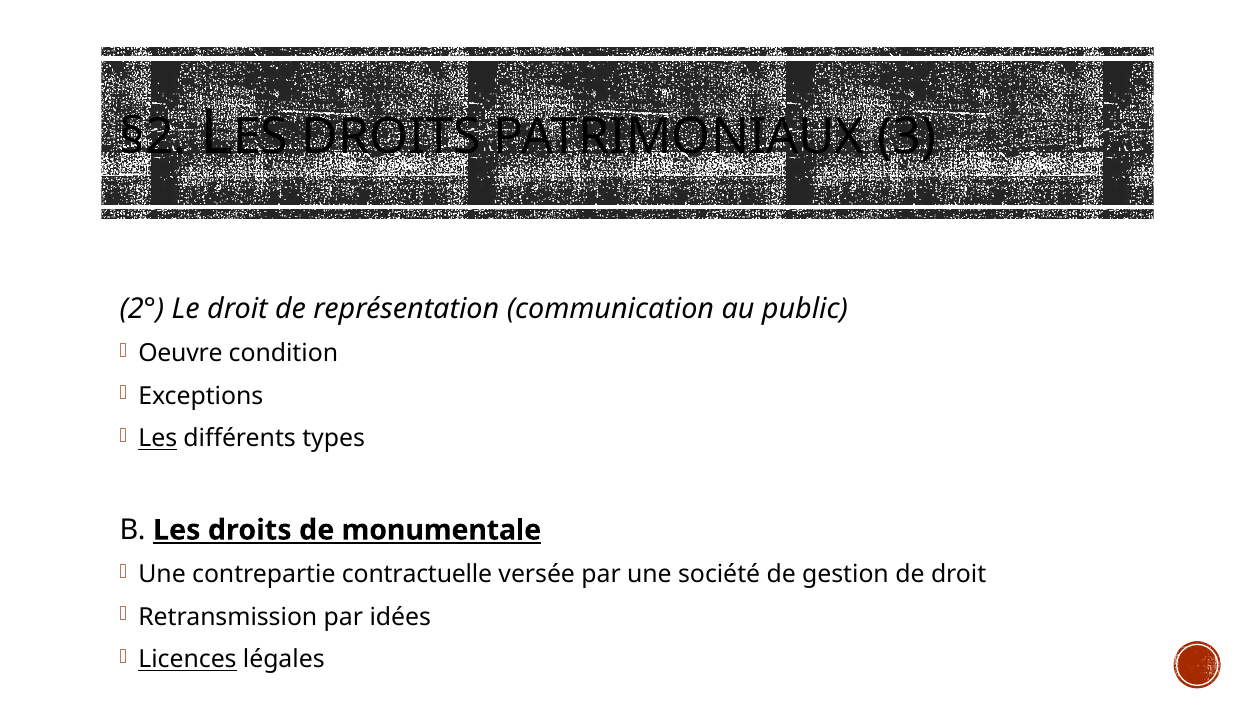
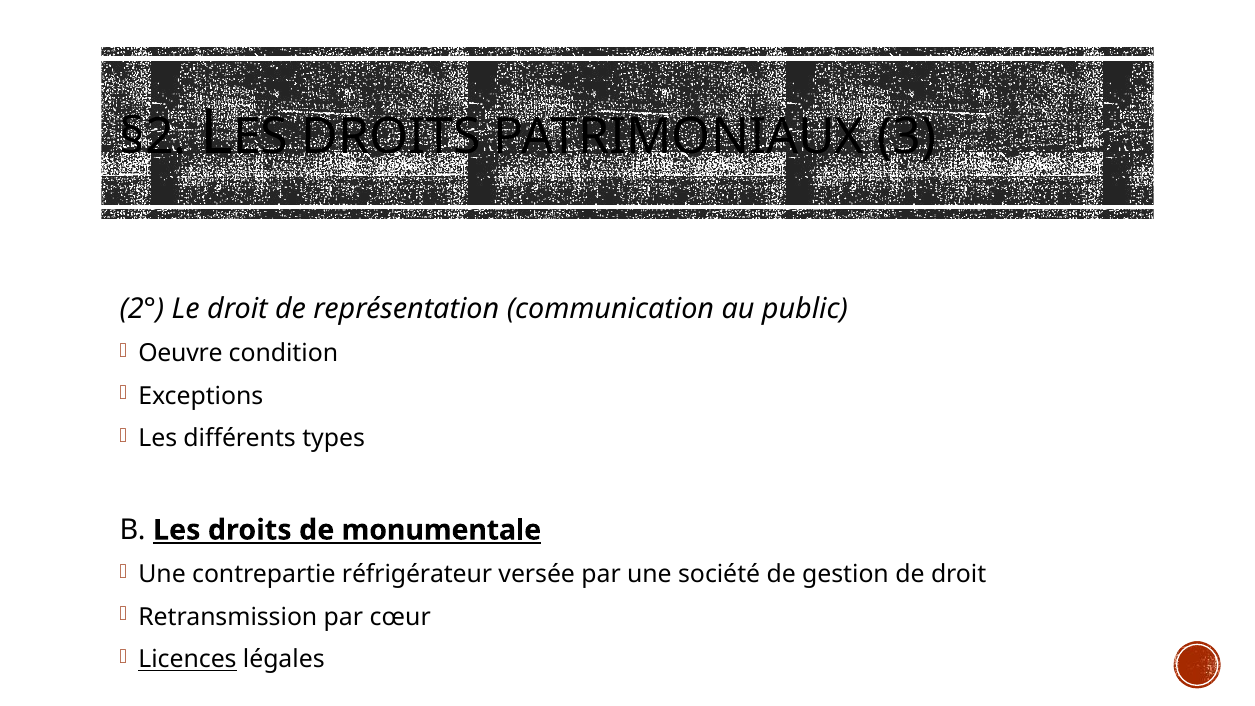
Les at (158, 439) underline: present -> none
contractuelle: contractuelle -> réfrigérateur
idées: idées -> cœur
